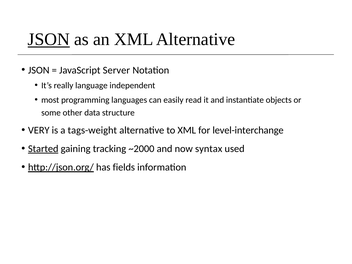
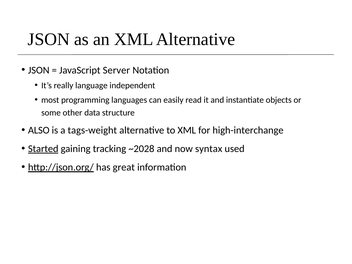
JSON at (49, 39) underline: present -> none
VERY: VERY -> ALSO
level-interchange: level-interchange -> high-interchange
~2000: ~2000 -> ~2028
fields: fields -> great
